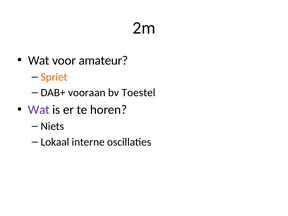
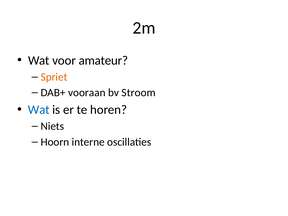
Toestel: Toestel -> Stroom
Wat at (39, 110) colour: purple -> blue
Lokaal: Lokaal -> Hoorn
